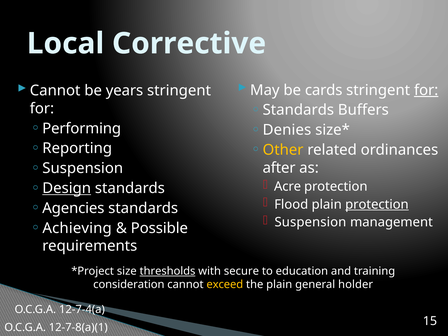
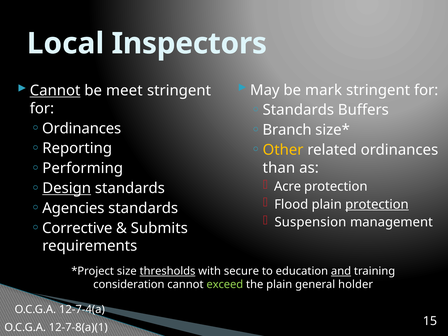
Corrective: Corrective -> Inspectors
cards: cards -> mark
for at (426, 90) underline: present -> none
Cannot at (55, 91) underline: none -> present
years: years -> meet
Performing at (82, 128): Performing -> Ordinances
Denies: Denies -> Branch
Suspension at (83, 168): Suspension -> Performing
after: after -> than
Achieving: Achieving -> Corrective
Possible: Possible -> Submits
and underline: none -> present
exceed colour: yellow -> light green
